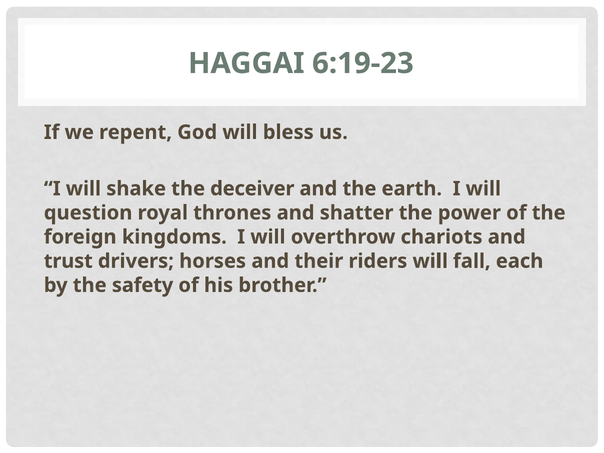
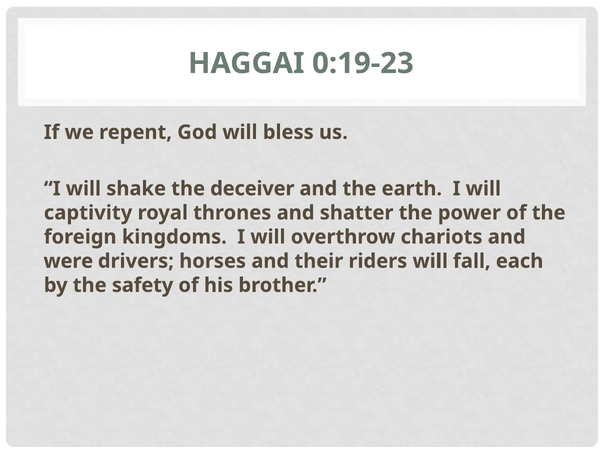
6:19-23: 6:19-23 -> 0:19-23
question: question -> captivity
trust: trust -> were
